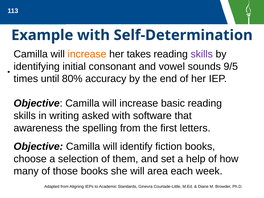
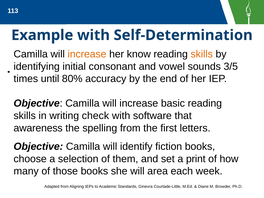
takes: takes -> know
skills at (202, 54) colour: purple -> orange
9/5: 9/5 -> 3/5
asked: asked -> check
help: help -> print
